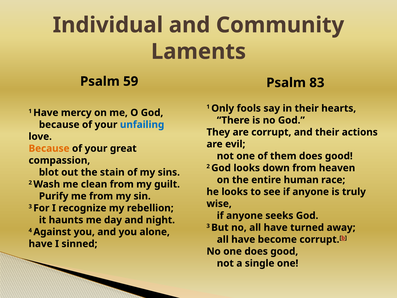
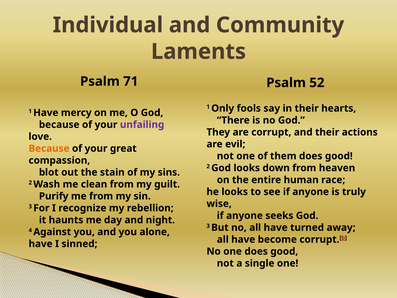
59: 59 -> 71
83: 83 -> 52
unfailing colour: blue -> purple
